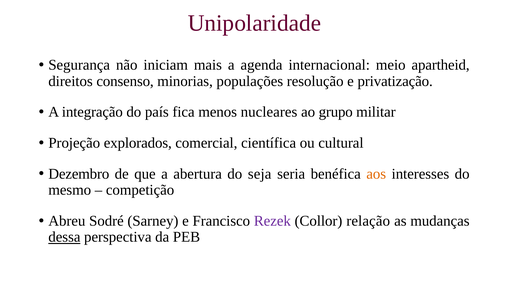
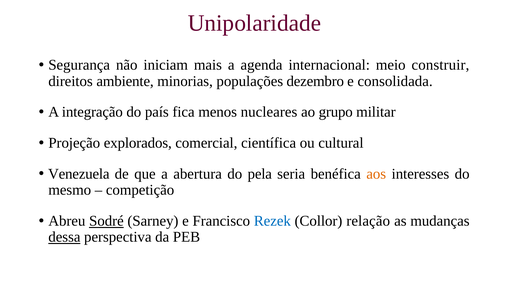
apartheid: apartheid -> construir
consenso: consenso -> ambiente
resolução: resolução -> dezembro
privatização: privatização -> consolidada
Dezembro: Dezembro -> Venezuela
seja: seja -> pela
Sodré underline: none -> present
Rezek colour: purple -> blue
